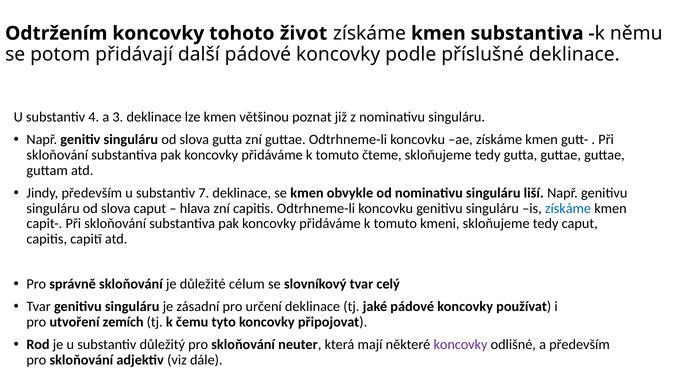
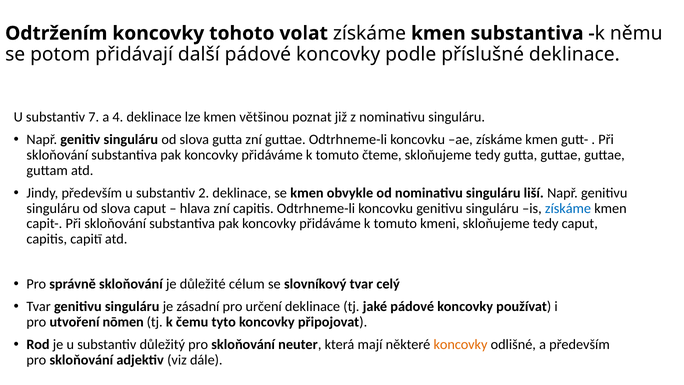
život: život -> volat
4: 4 -> 7
3: 3 -> 4
7: 7 -> 2
zemích: zemích -> nōmen
koncovky at (461, 344) colour: purple -> orange
